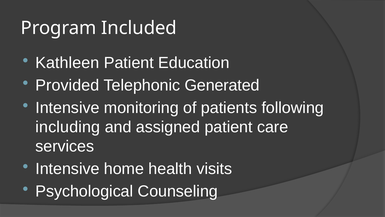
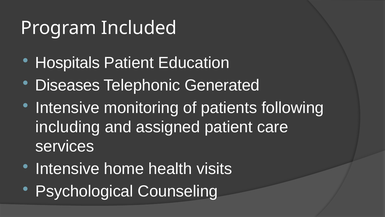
Kathleen: Kathleen -> Hospitals
Provided: Provided -> Diseases
